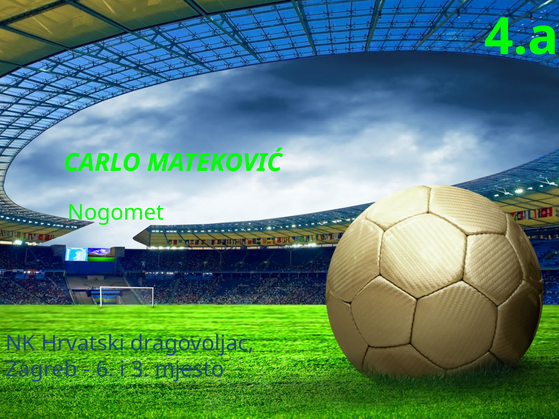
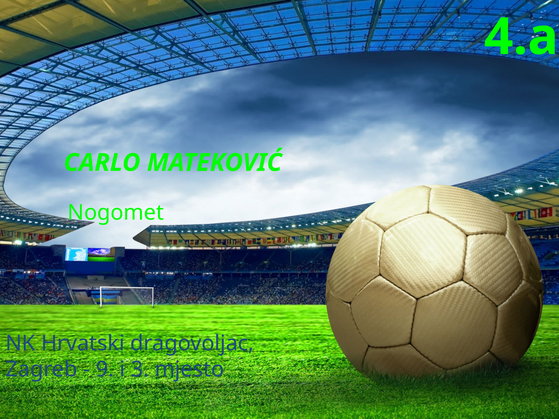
6: 6 -> 9
